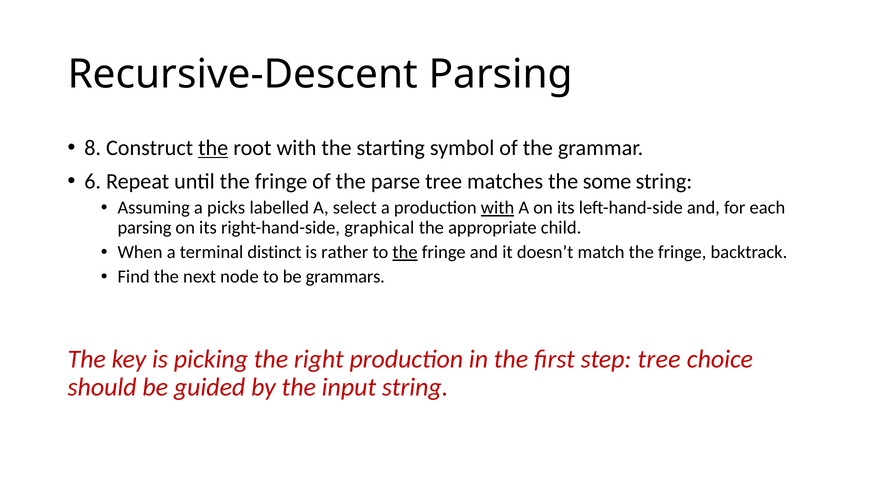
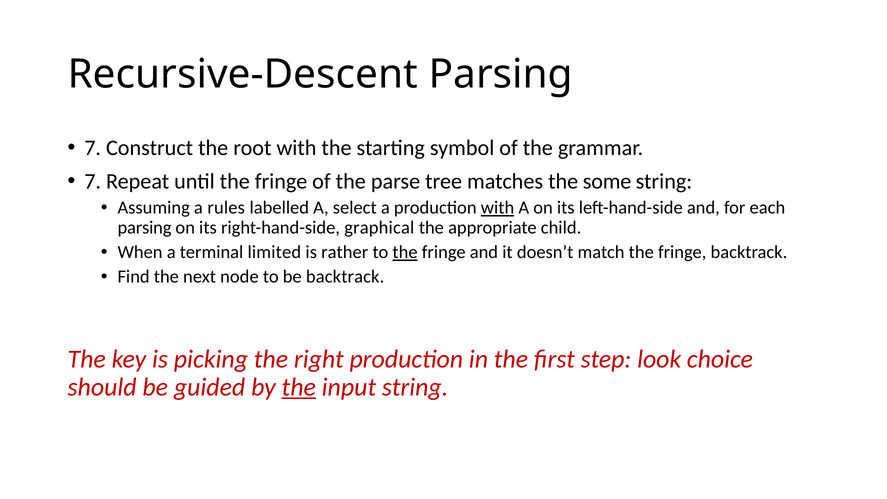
8 at (93, 148): 8 -> 7
the at (213, 148) underline: present -> none
6 at (93, 181): 6 -> 7
picks: picks -> rules
distinct: distinct -> limited
be grammars: grammars -> backtrack
step tree: tree -> look
the at (299, 387) underline: none -> present
